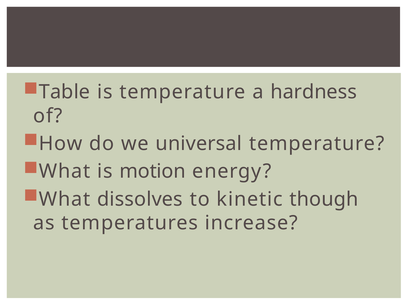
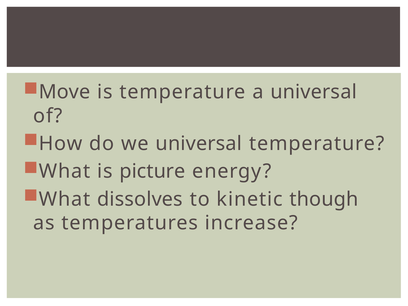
Table: Table -> Move
a hardness: hardness -> universal
motion: motion -> picture
